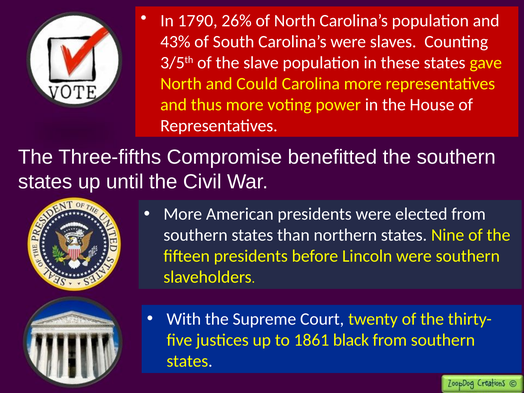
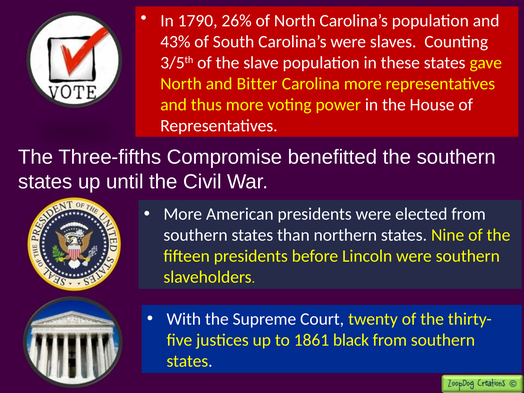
Could: Could -> Bitter
